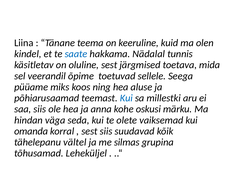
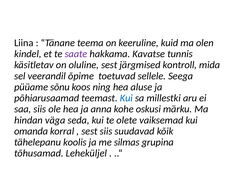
saate colour: blue -> purple
Nädalal: Nädalal -> Kavatse
toetava: toetava -> kontroll
miks: miks -> sõnu
vältel: vältel -> koolis
